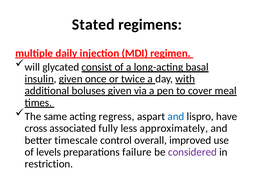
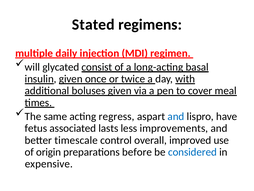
cross: cross -> fetus
fully: fully -> lasts
approximately: approximately -> improvements
levels: levels -> origin
failure: failure -> before
considered colour: purple -> blue
restriction: restriction -> expensive
